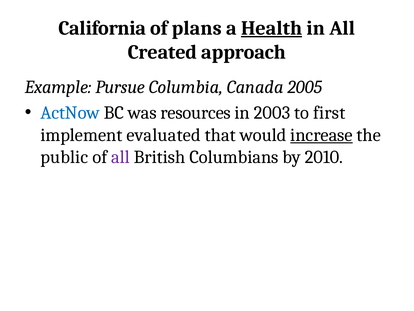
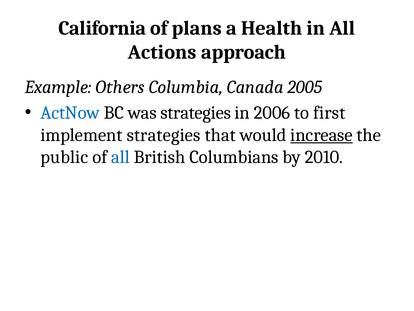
Health underline: present -> none
Created: Created -> Actions
Pursue: Pursue -> Others
was resources: resources -> strategies
2003: 2003 -> 2006
implement evaluated: evaluated -> strategies
all at (120, 157) colour: purple -> blue
